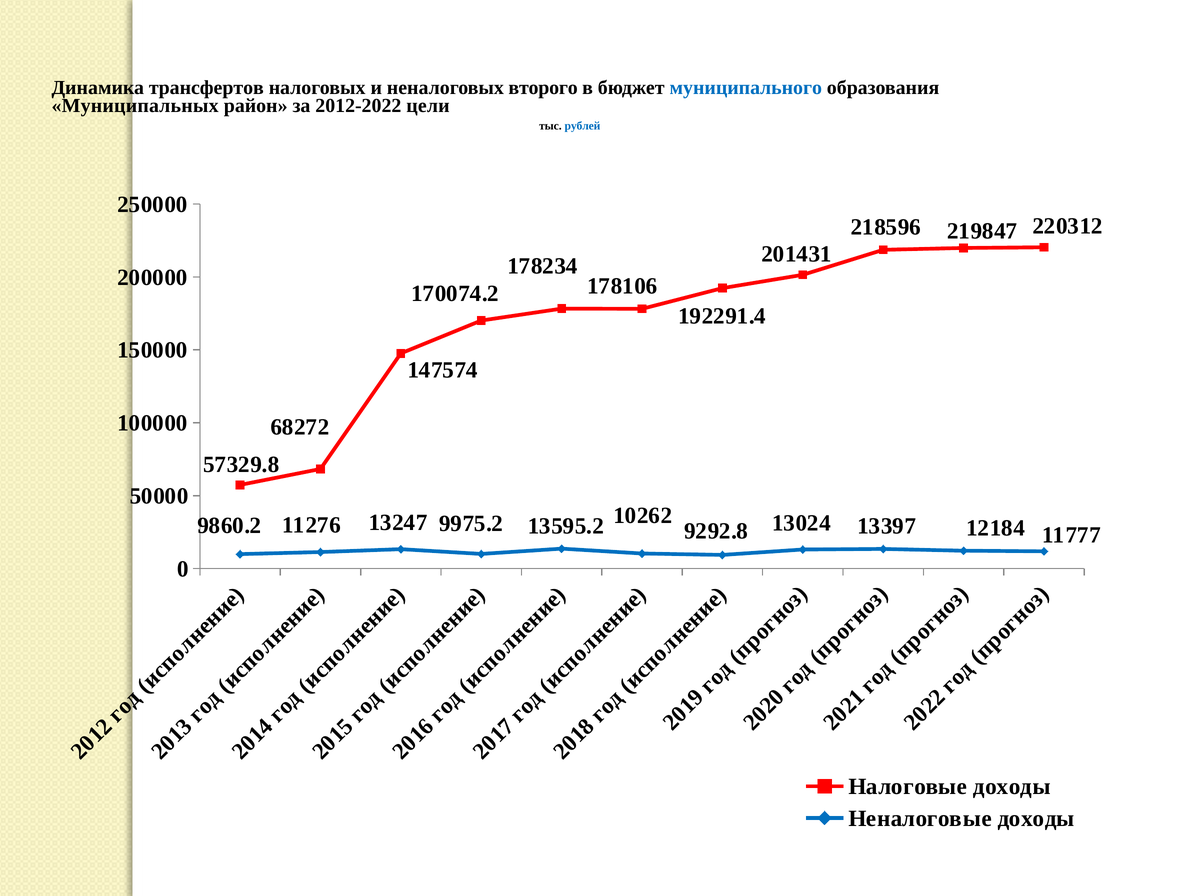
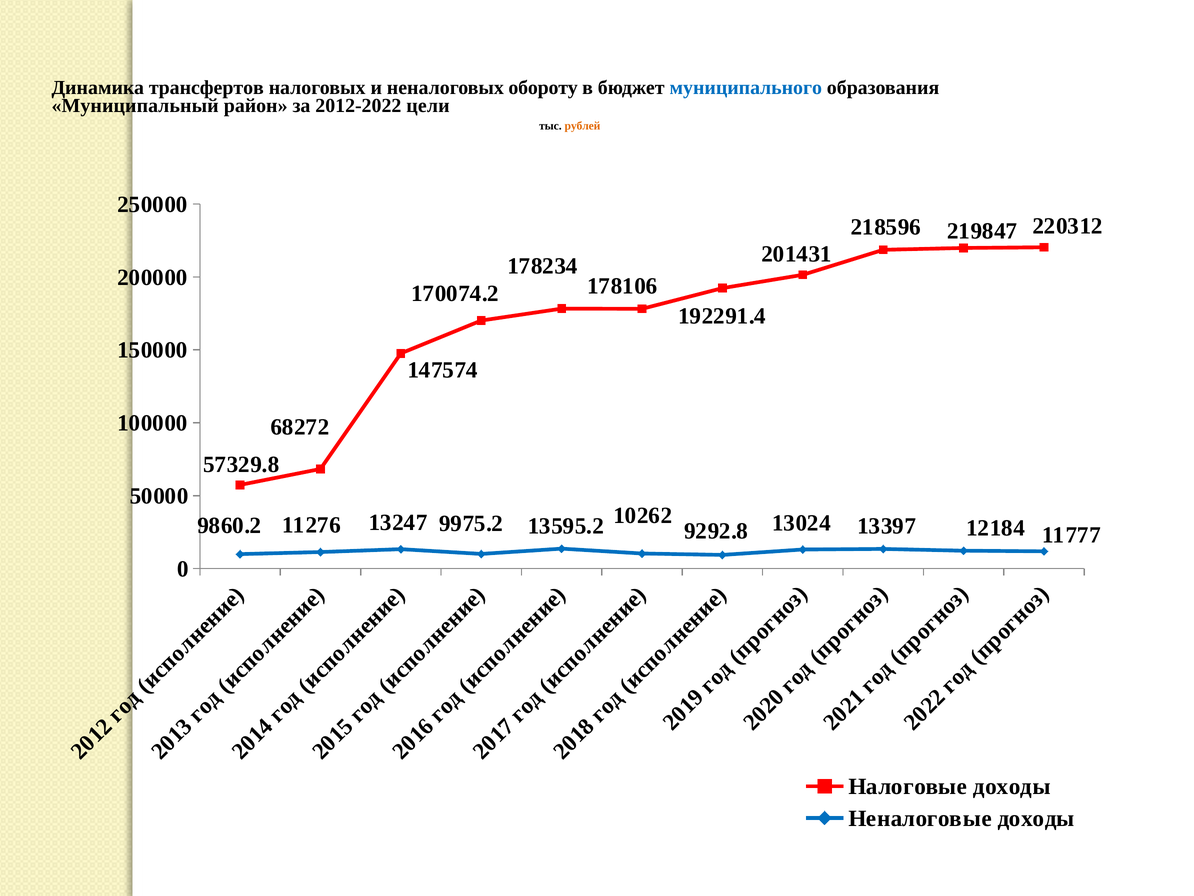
второго: второго -> обороту
Муниципальных: Муниципальных -> Муниципальный
рублей colour: blue -> orange
